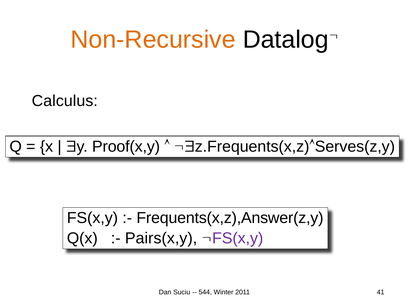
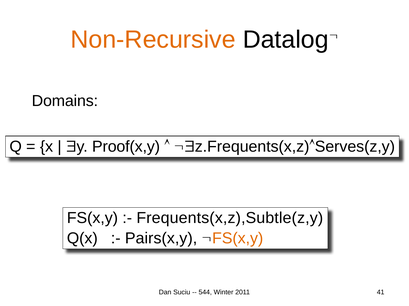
Calculus: Calculus -> Domains
Frequents(x,z),Answer(z,y: Frequents(x,z),Answer(z,y -> Frequents(x,z),Subtle(z,y
FS(x,y at (238, 239) colour: purple -> orange
